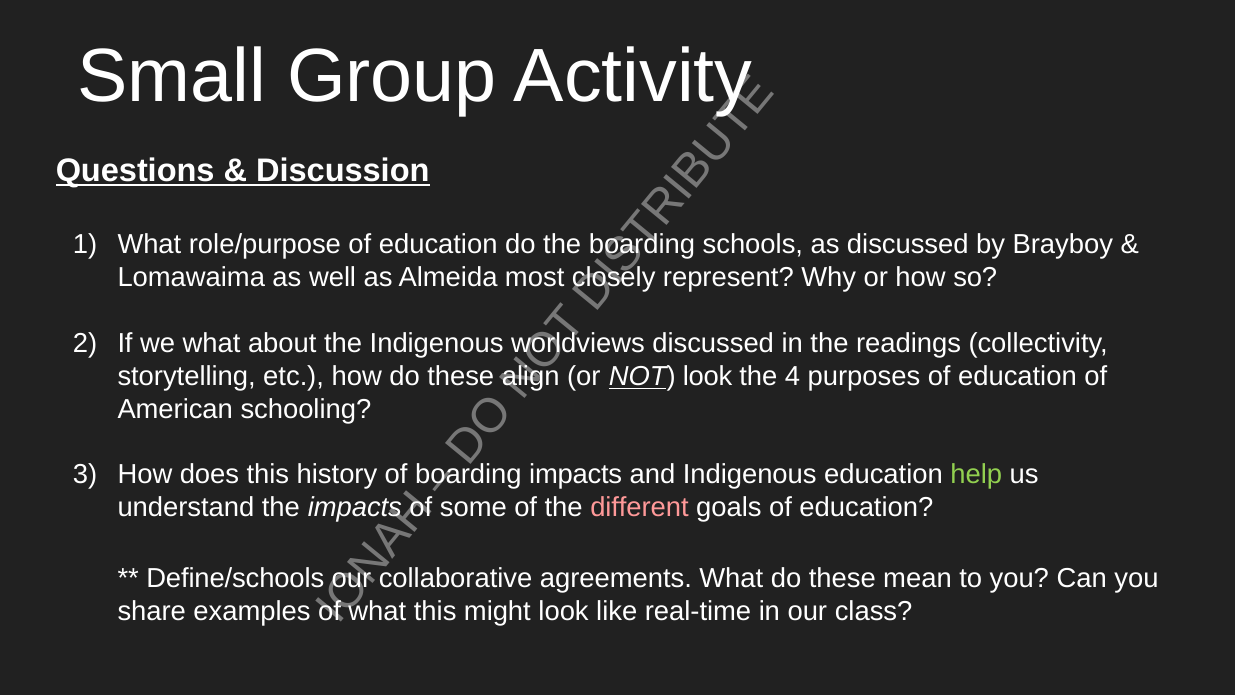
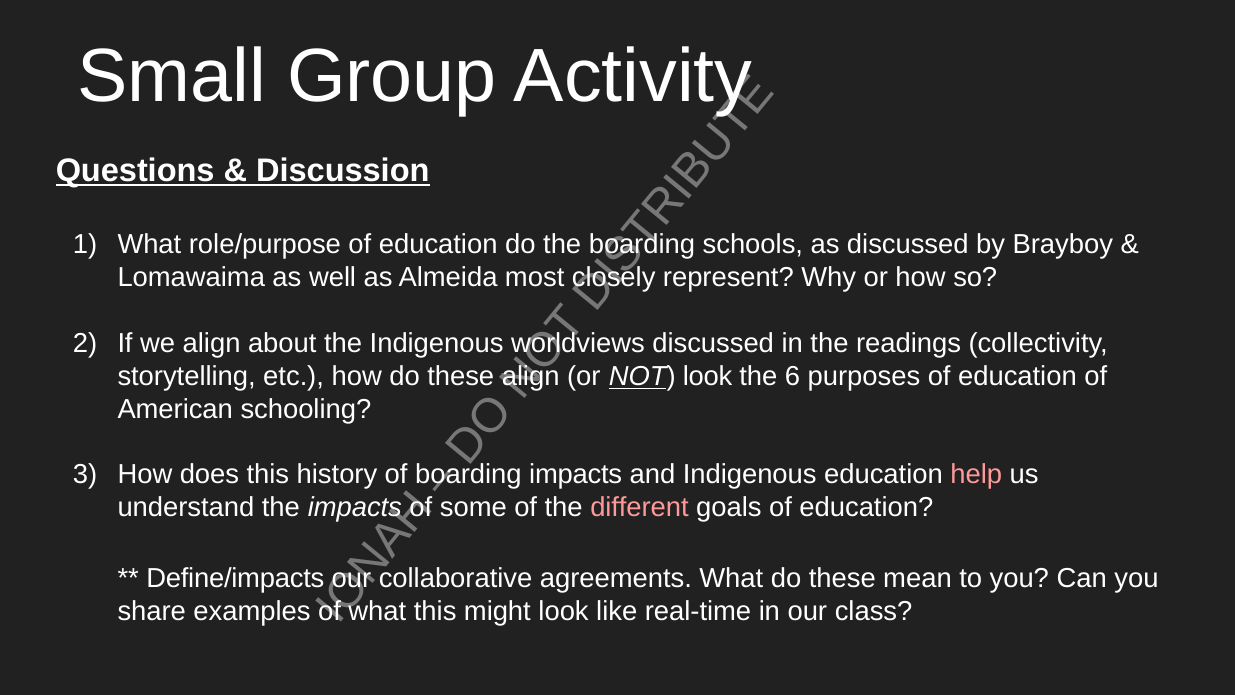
we what: what -> align
4: 4 -> 6
help colour: light green -> pink
Define/schools: Define/schools -> Define/impacts
